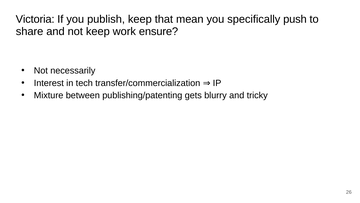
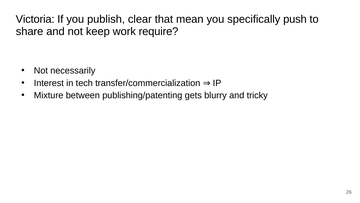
publish keep: keep -> clear
ensure: ensure -> require
